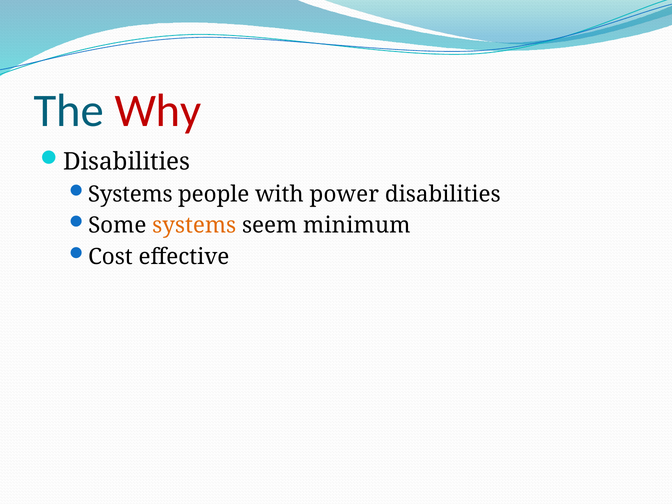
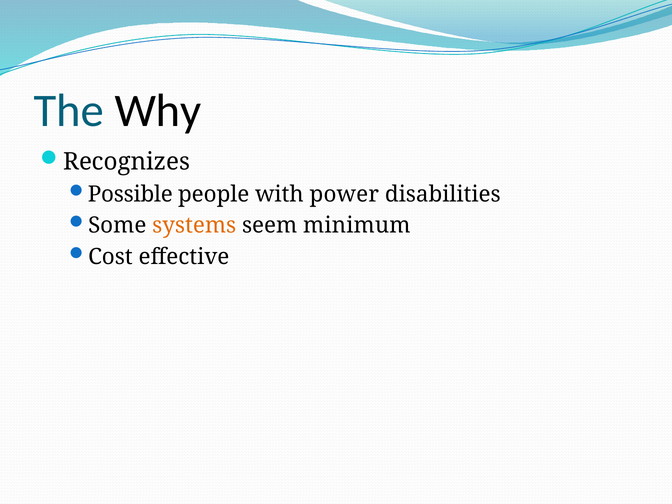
Why colour: red -> black
Disabilities at (127, 162): Disabilities -> Recognizes
Systems at (130, 194): Systems -> Possible
